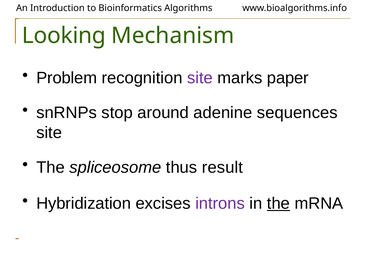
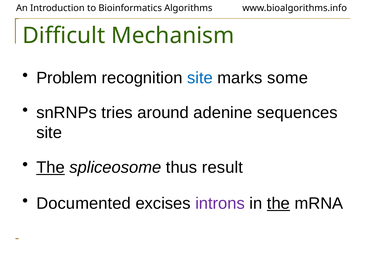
Looking: Looking -> Difficult
site at (200, 78) colour: purple -> blue
paper: paper -> some
stop: stop -> tries
The at (51, 167) underline: none -> present
Hybridization: Hybridization -> Documented
